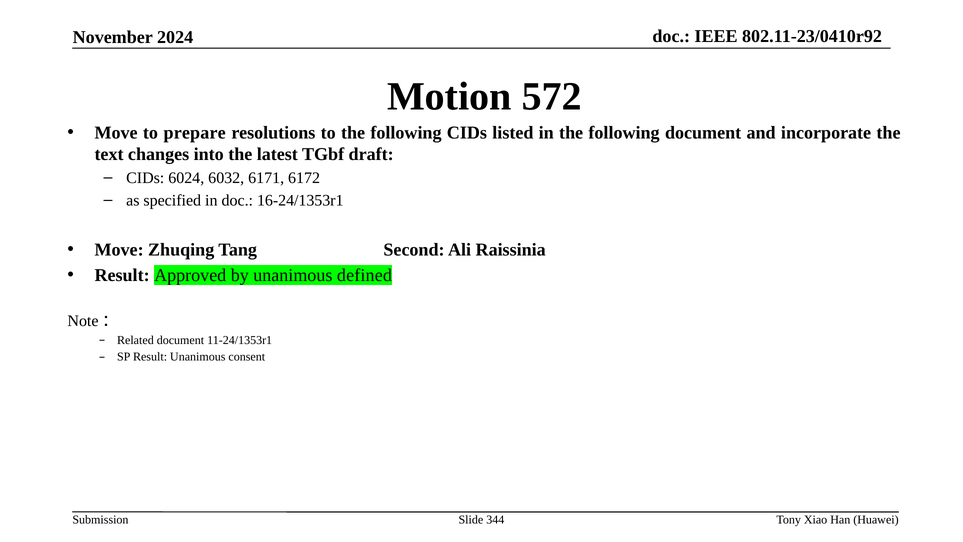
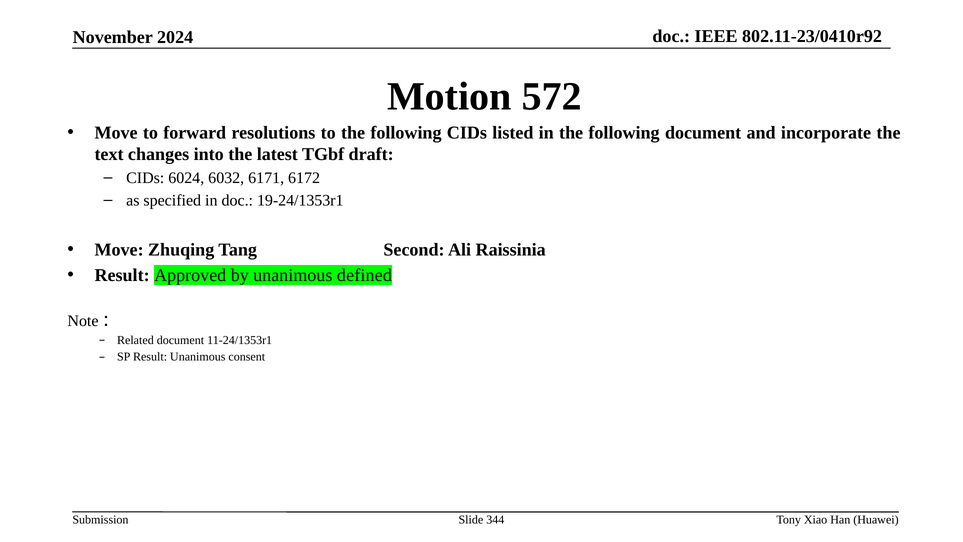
prepare: prepare -> forward
16-24/1353r1: 16-24/1353r1 -> 19-24/1353r1
